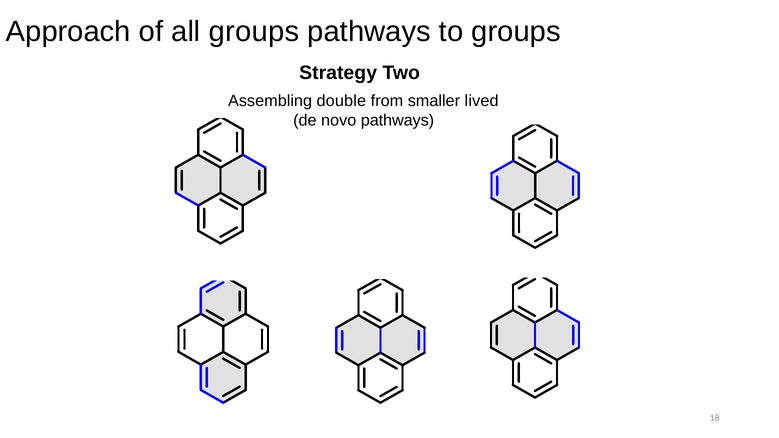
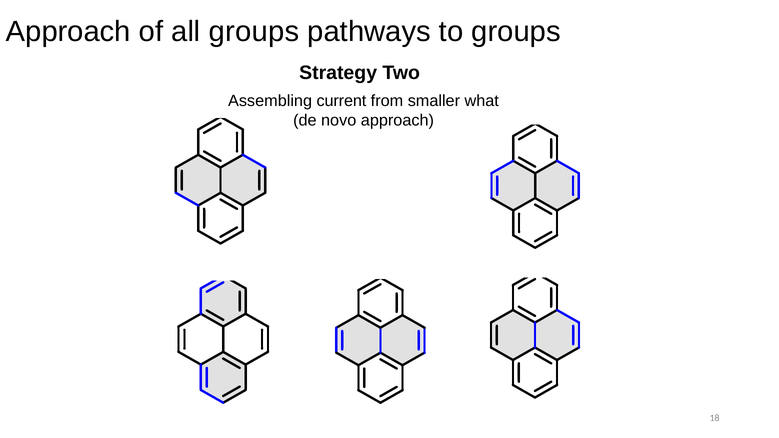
double: double -> current
lived: lived -> what
novo pathways: pathways -> approach
